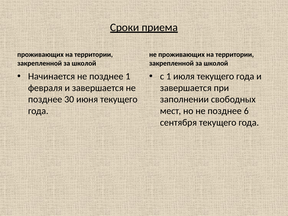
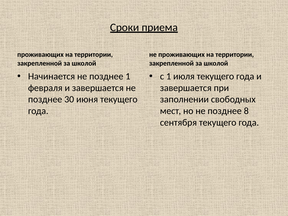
6: 6 -> 8
